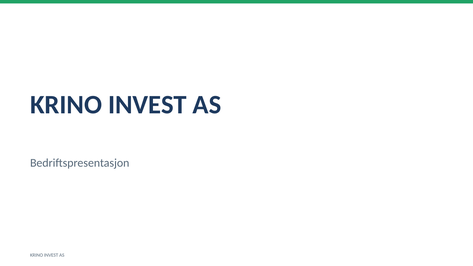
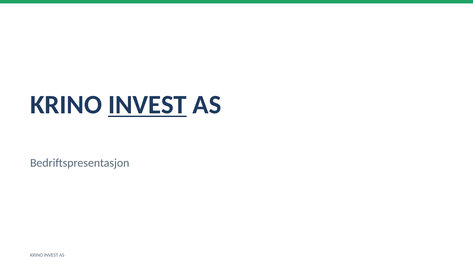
INVEST at (147, 105) underline: none -> present
